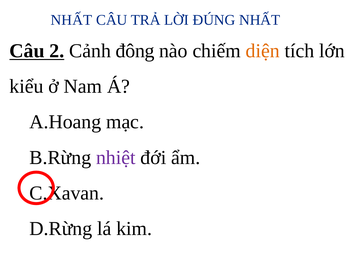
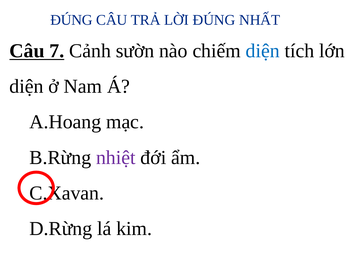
NHẤT at (71, 20): NHẤT -> ĐÚNG
2: 2 -> 7
đông: đông -> sườn
diện at (263, 51) colour: orange -> blue
kiểu at (26, 86): kiểu -> diện
